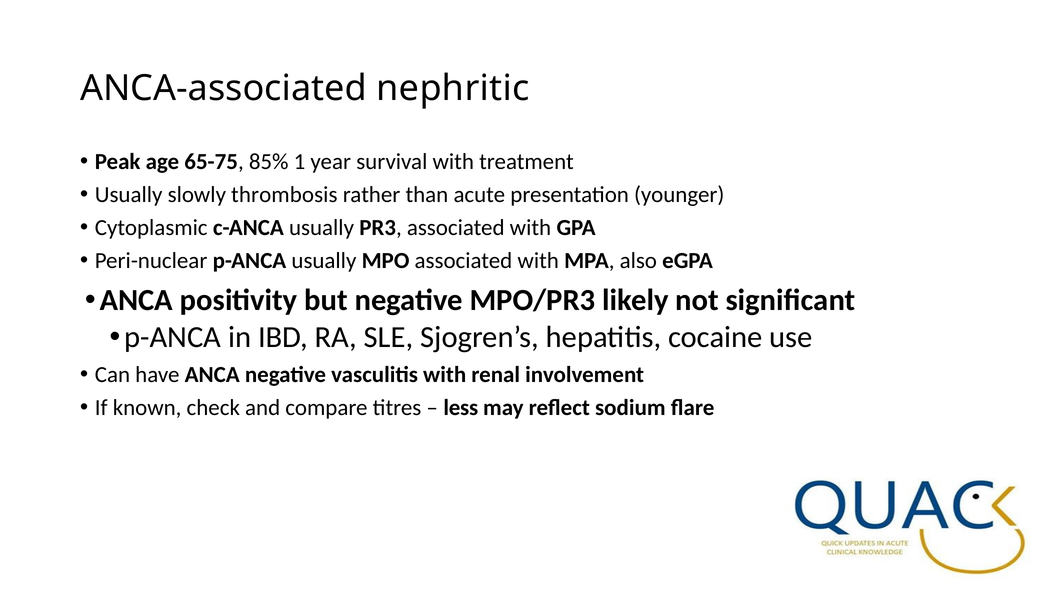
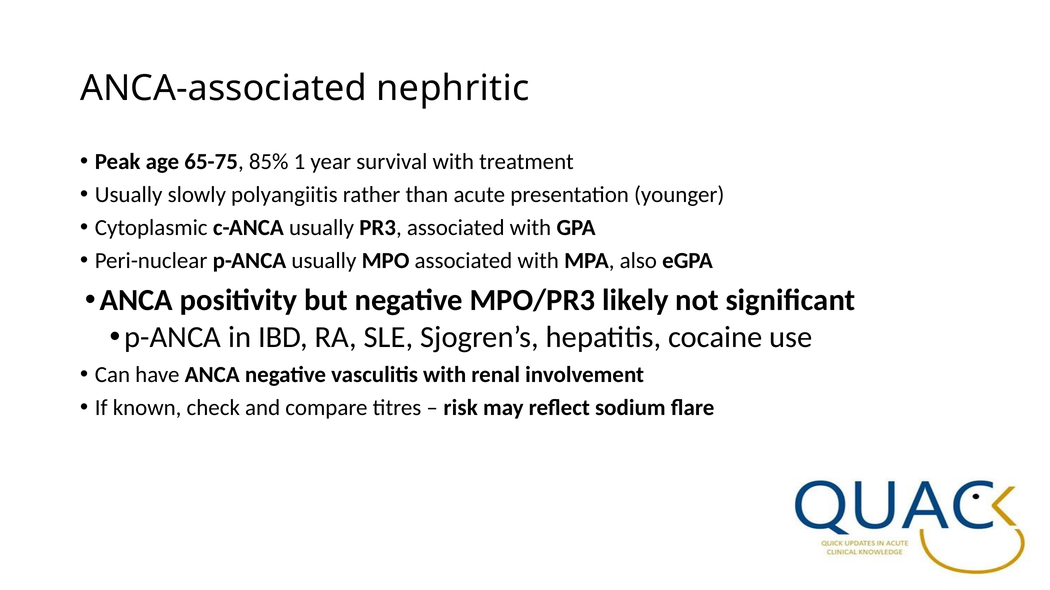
thrombosis: thrombosis -> polyangiitis
less: less -> risk
